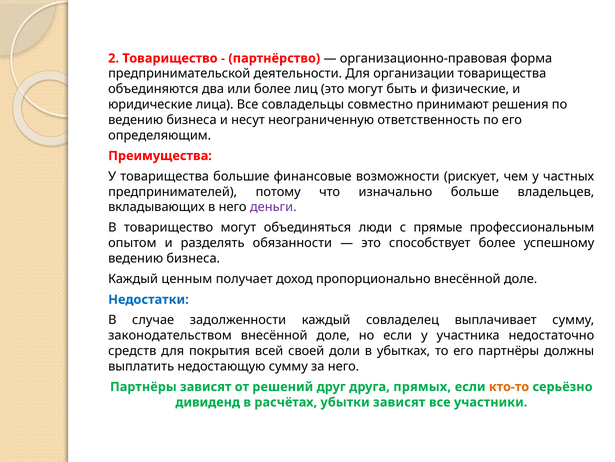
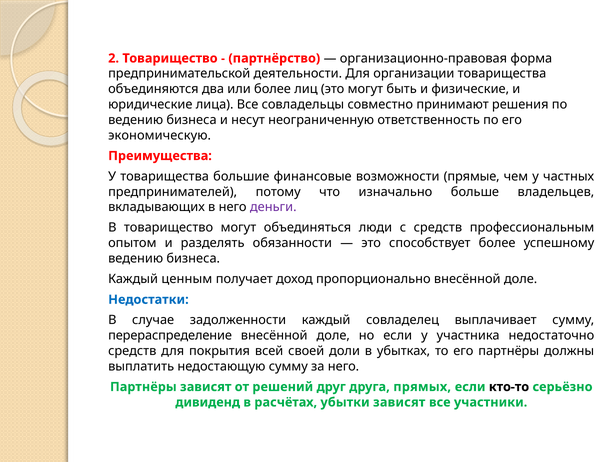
определяющим: определяющим -> экономическую
рискует: рискует -> прямые
с прямые: прямые -> средств
законодательством: законодательством -> перераспределение
кто-то colour: orange -> black
